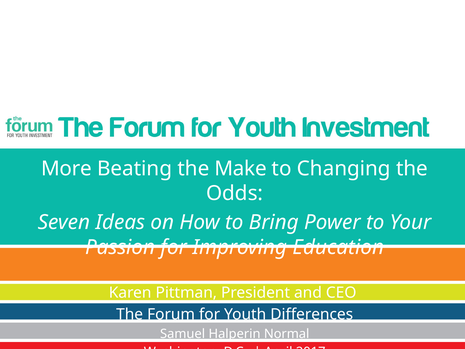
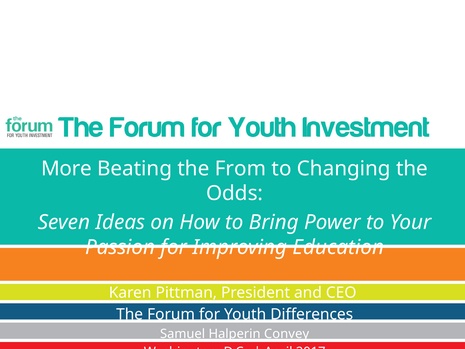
Make: Make -> From
Normal: Normal -> Convey
